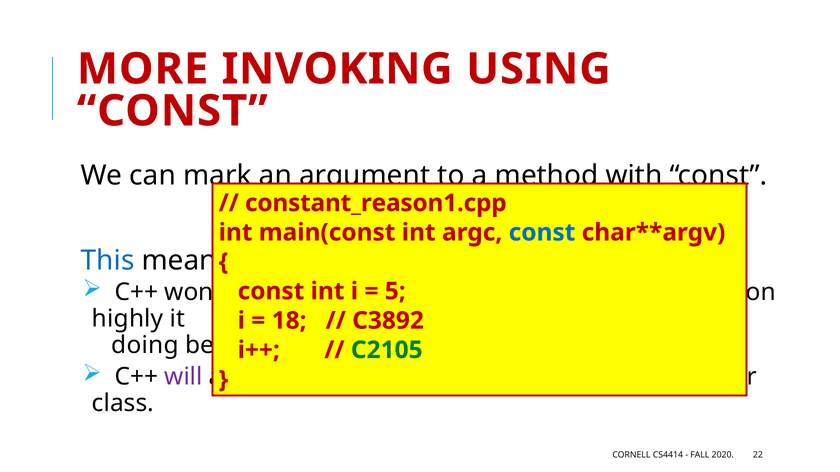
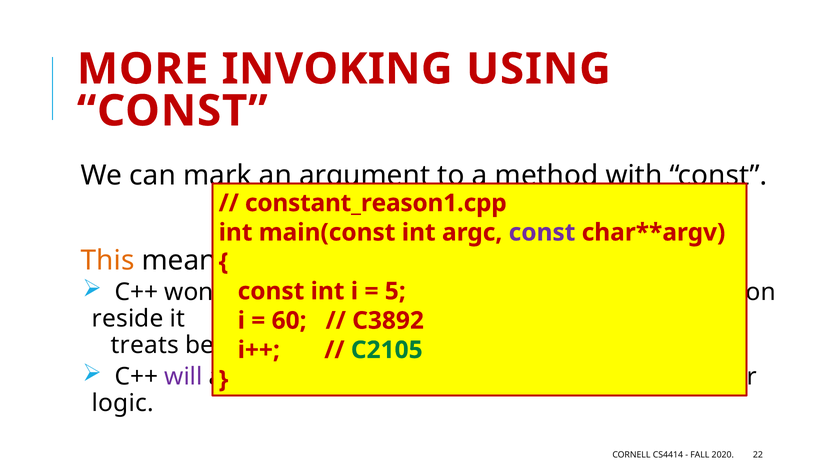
const at (542, 233) colour: blue -> purple
This at (108, 261) colour: blue -> orange
highly: highly -> reside
18: 18 -> 60
doing: doing -> treats
class: class -> logic
